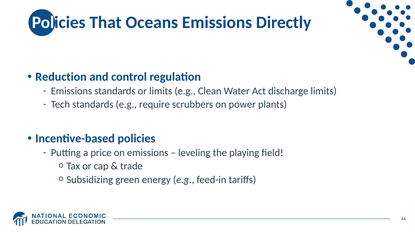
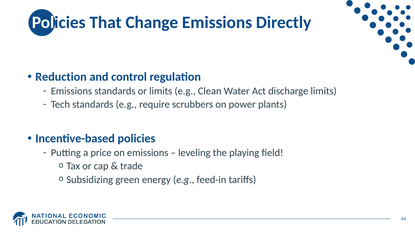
Oceans: Oceans -> Change
